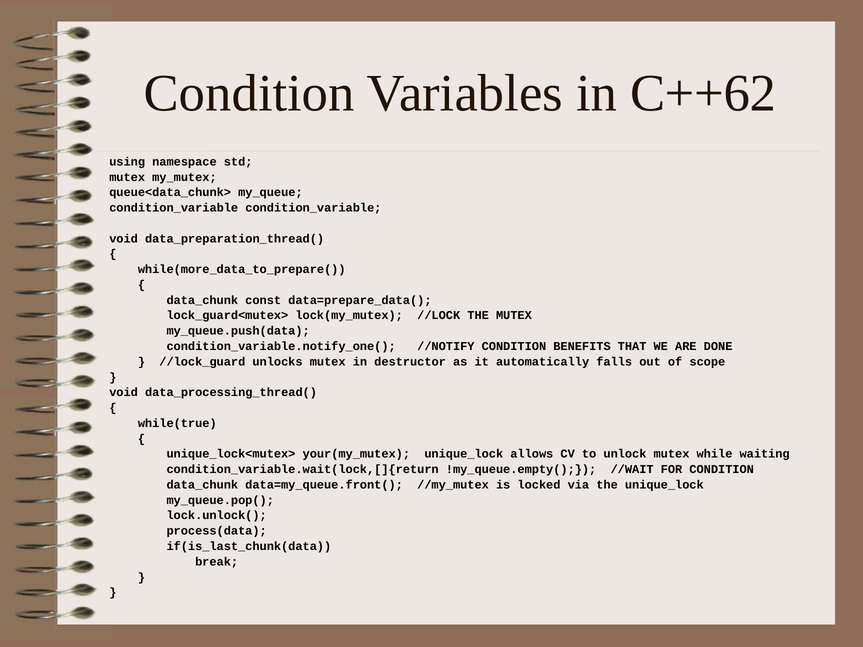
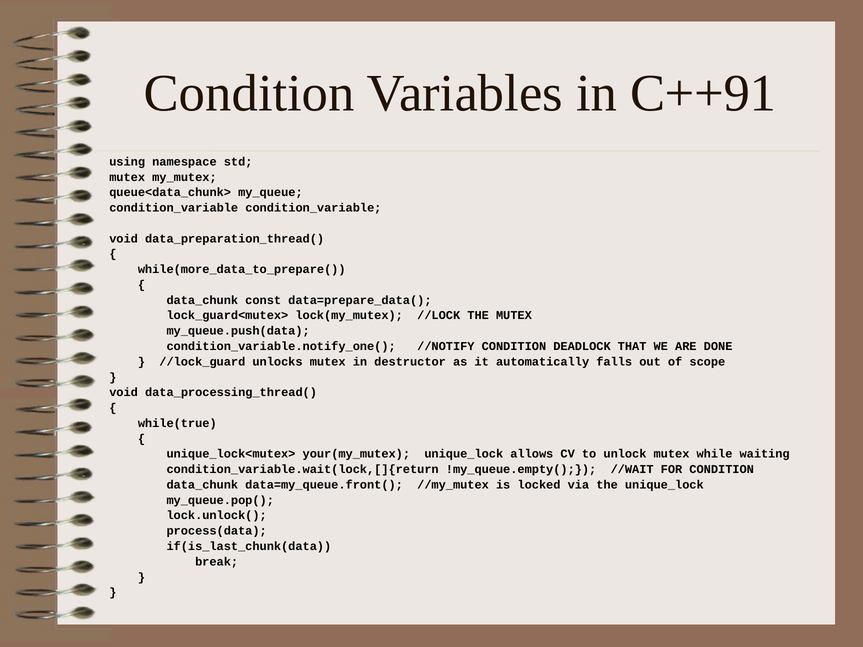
C++62: C++62 -> C++91
BENEFITS: BENEFITS -> DEADLOCK
